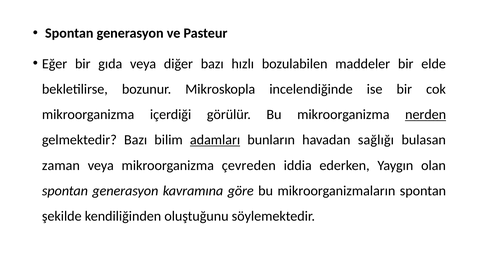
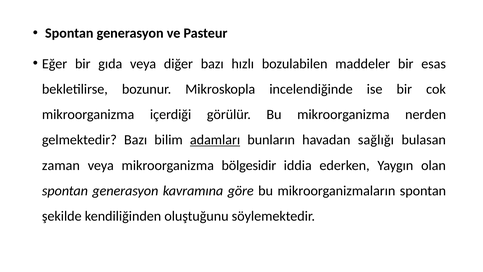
elde: elde -> esas
nerden underline: present -> none
çevreden: çevreden -> bölgesidir
